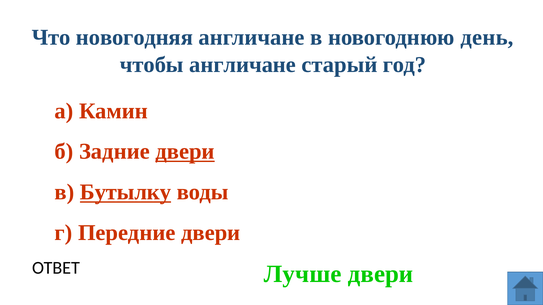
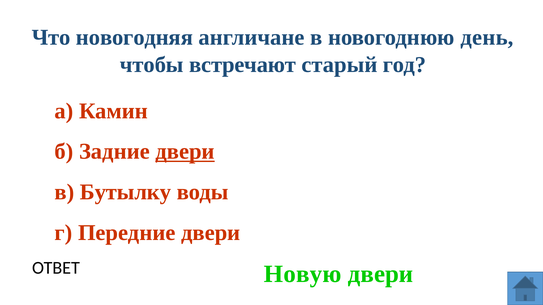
чтобы англичане: англичане -> встречают
Бутылку underline: present -> none
Лучше: Лучше -> Новую
